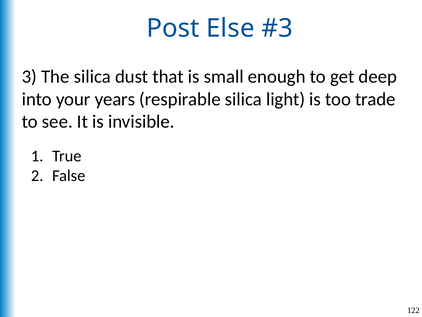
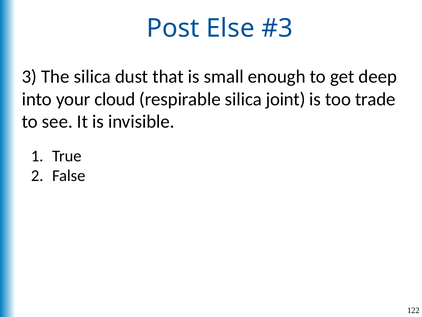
years: years -> cloud
light: light -> joint
